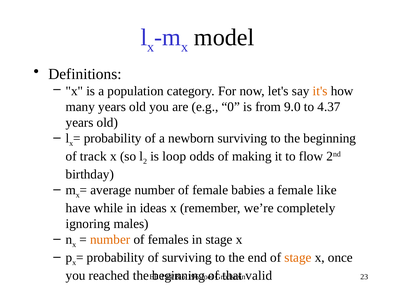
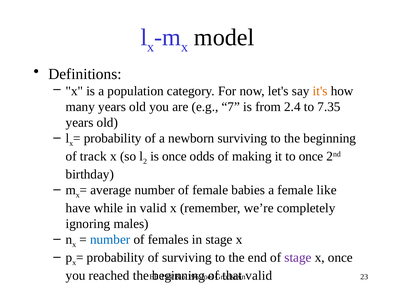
0: 0 -> 7
9.0: 9.0 -> 2.4
4.37: 4.37 -> 7.35
is loop: loop -> once
to flow: flow -> once
in ideas: ideas -> valid
number at (110, 240) colour: orange -> blue
stage at (298, 258) colour: orange -> purple
